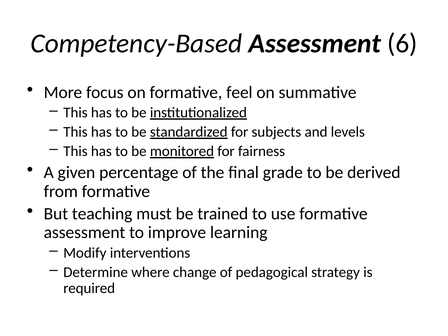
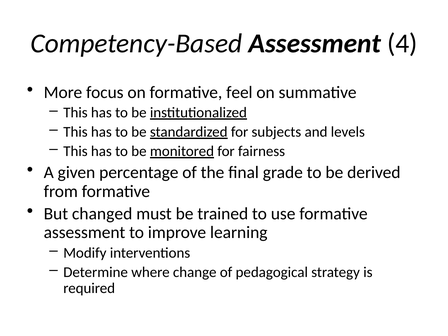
6: 6 -> 4
teaching: teaching -> changed
